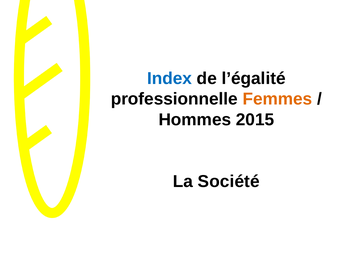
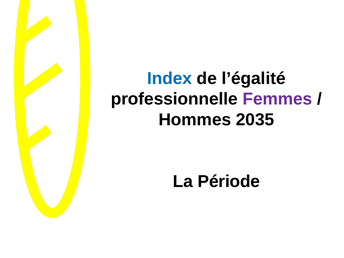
Femmes colour: orange -> purple
2015: 2015 -> 2035
Société: Société -> Période
